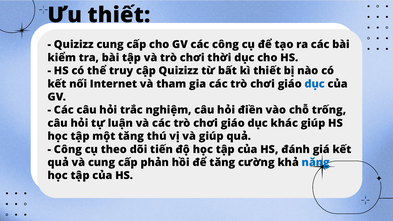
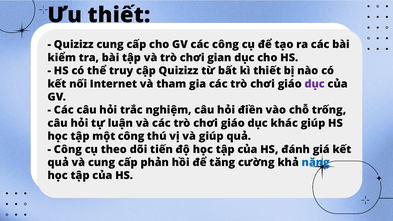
thời: thời -> gian
dục at (315, 84) colour: blue -> purple
một tăng: tăng -> công
